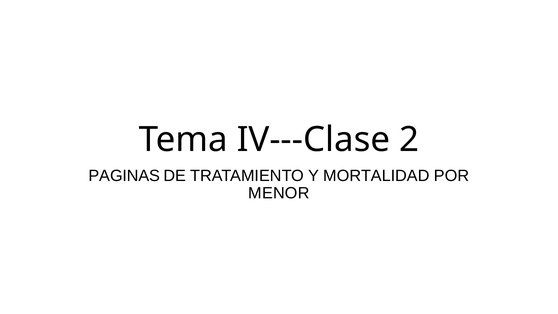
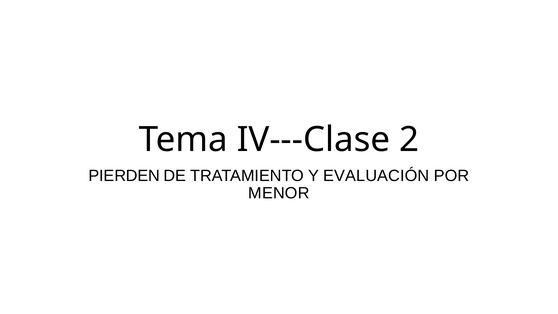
PAGINAS: PAGINAS -> PIERDEN
MORTALIDAD: MORTALIDAD -> EVALUACIÓN
